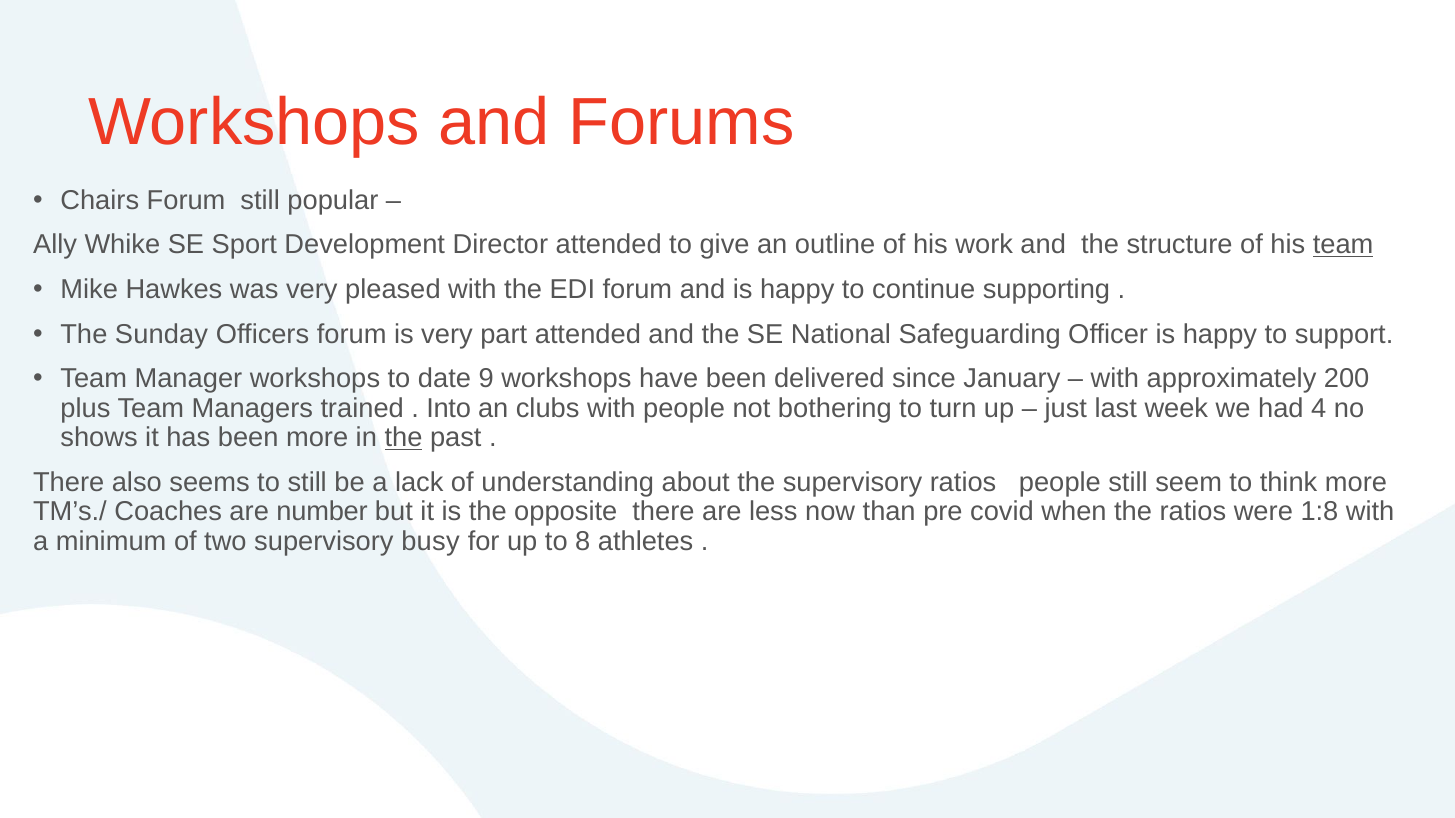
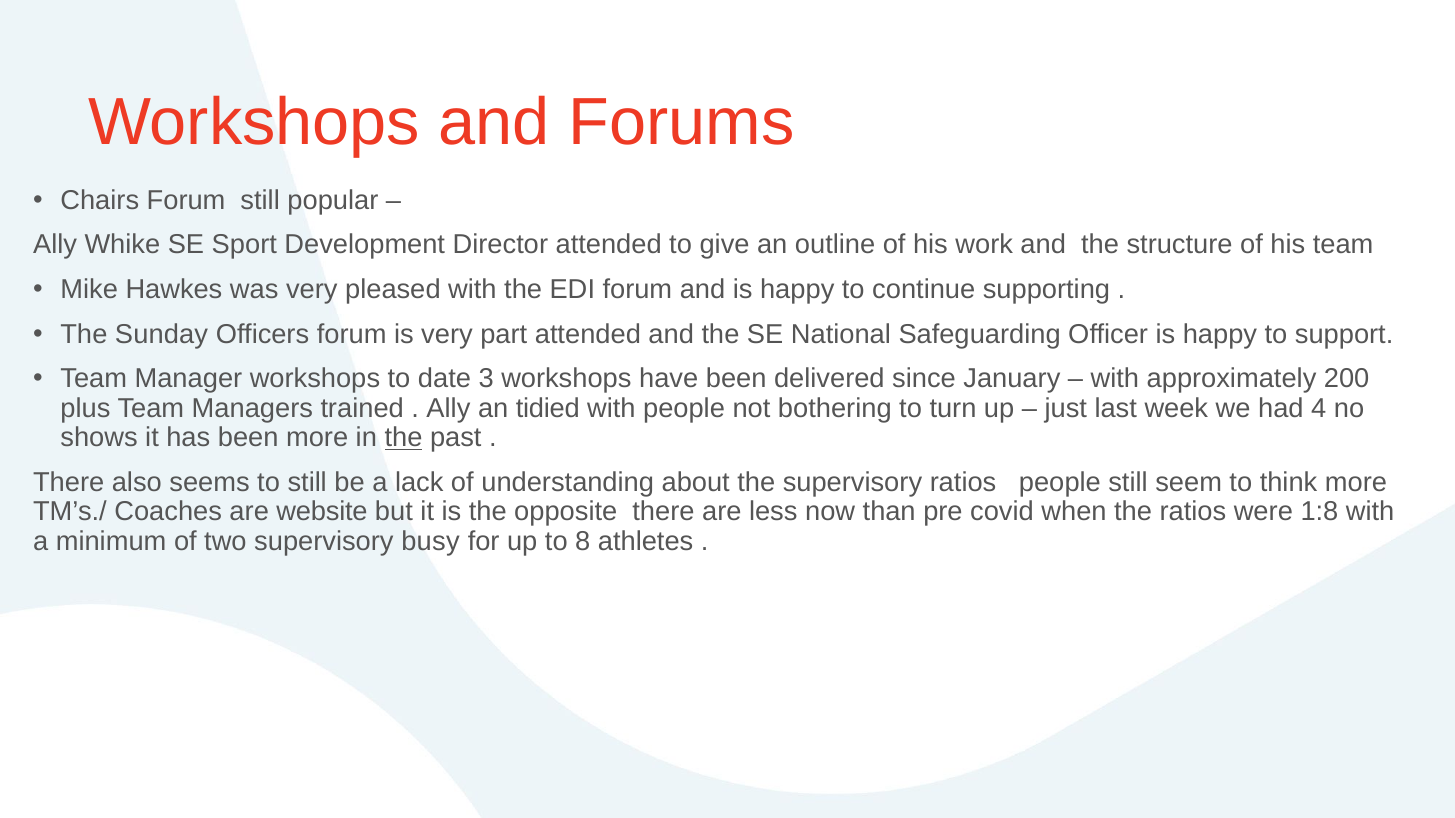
team at (1343, 245) underline: present -> none
9: 9 -> 3
Into at (449, 408): Into -> Ally
clubs: clubs -> tidied
number: number -> website
